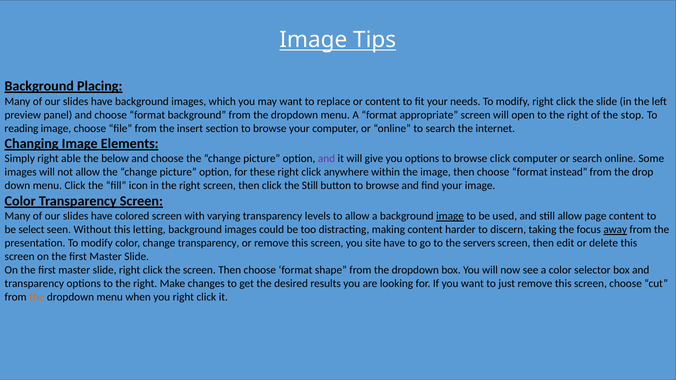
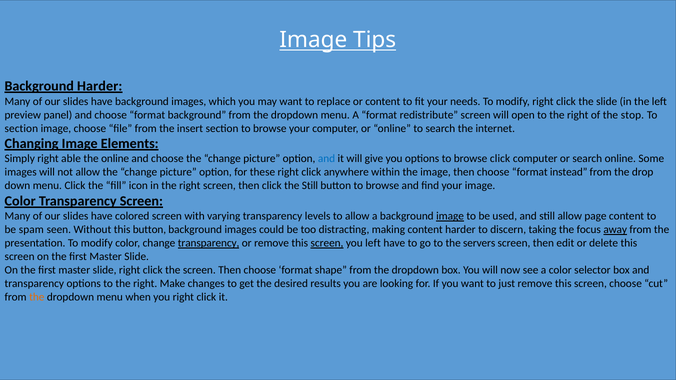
Background Placing: Placing -> Harder
appropriate: appropriate -> redistribute
reading at (21, 128): reading -> section
the below: below -> online
and at (326, 159) colour: purple -> blue
select: select -> spam
this letting: letting -> button
transparency at (209, 243) underline: none -> present
screen at (327, 243) underline: none -> present
you site: site -> left
